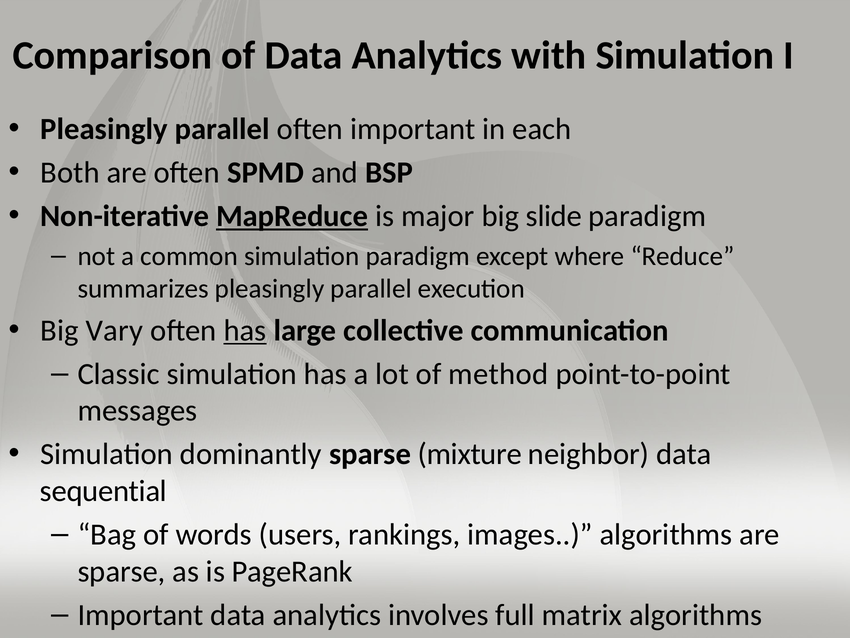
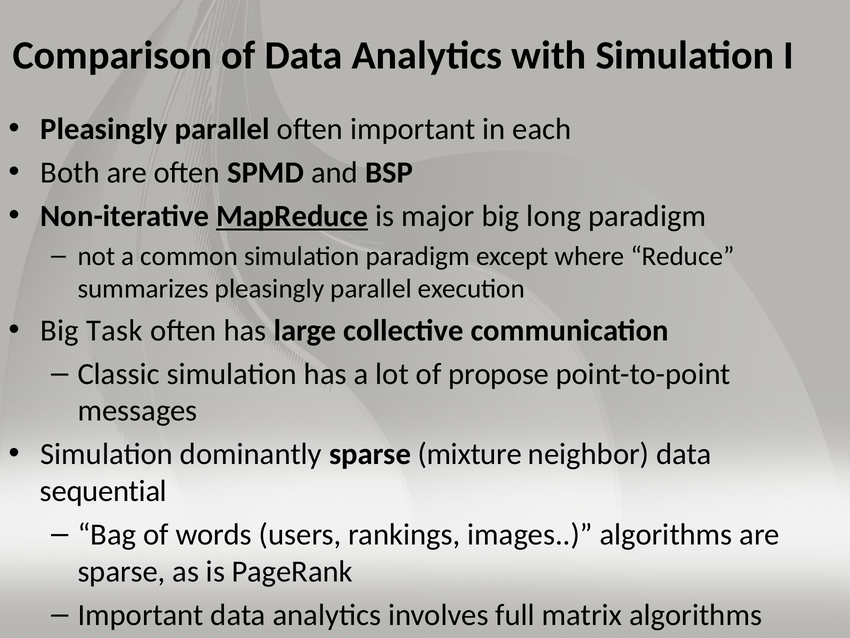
slide: slide -> long
Vary: Vary -> Task
has at (245, 330) underline: present -> none
method: method -> propose
